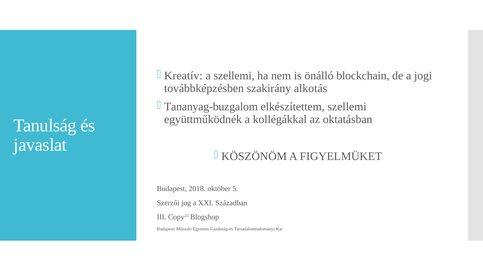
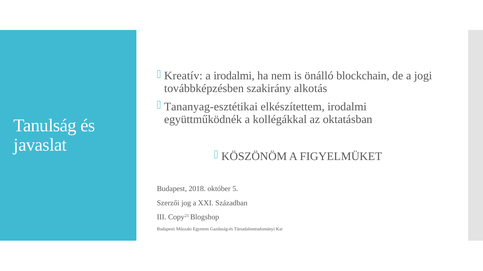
a szellemi: szellemi -> irodalmi
Tananyag-buzgalom: Tananyag-buzgalom -> Tananyag-esztétikai
elkészítettem szellemi: szellemi -> irodalmi
